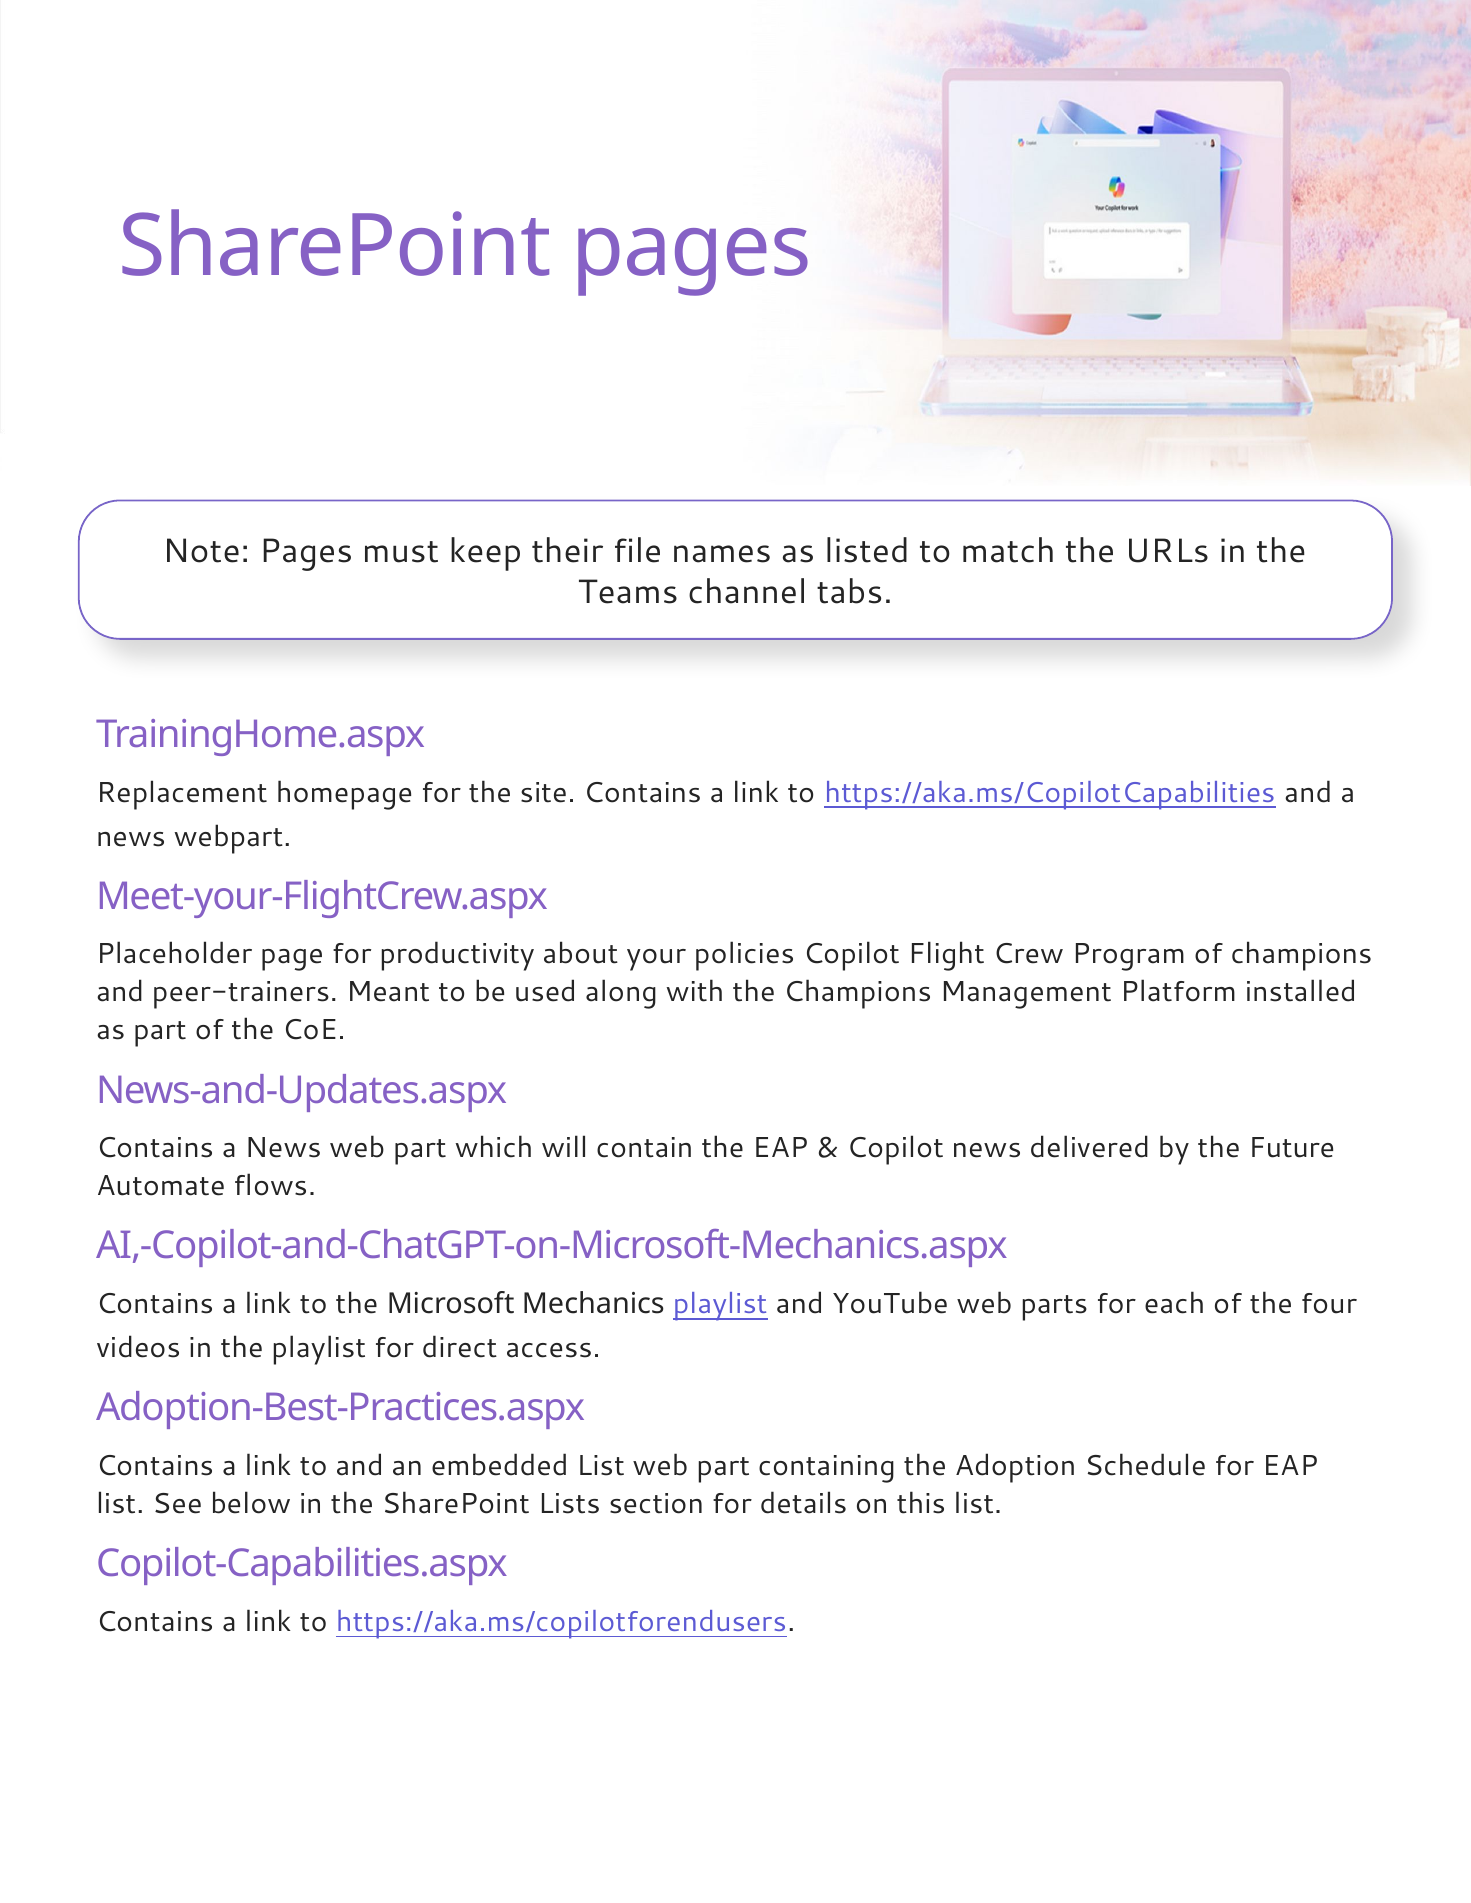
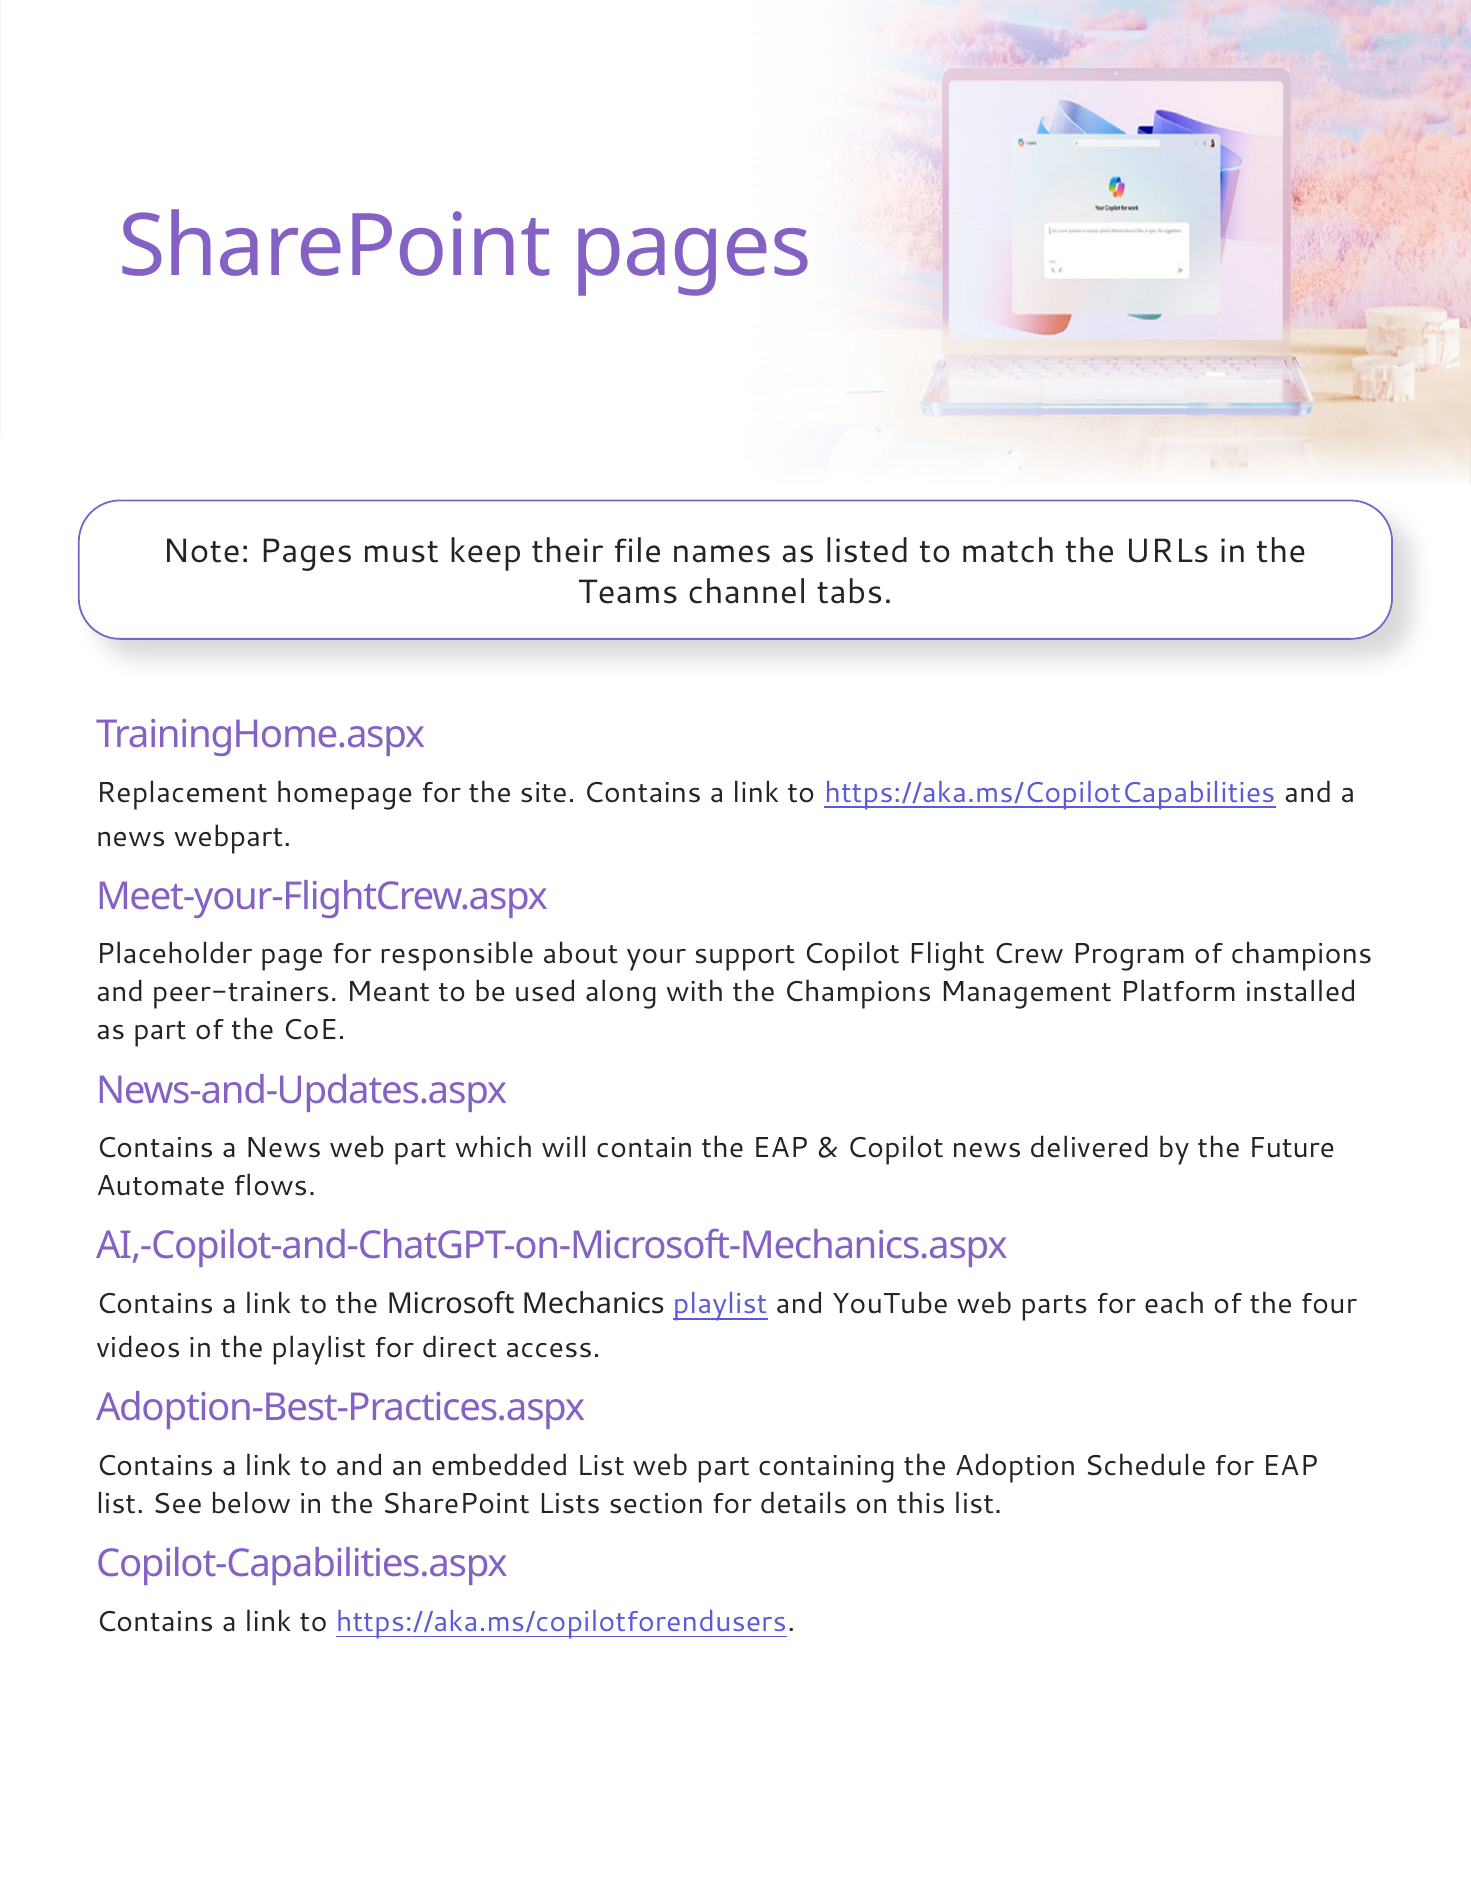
productivity: productivity -> responsible
policies: policies -> support
